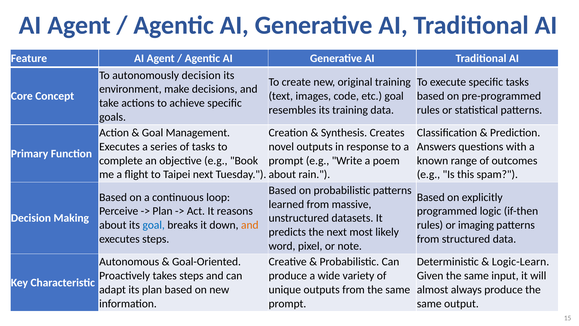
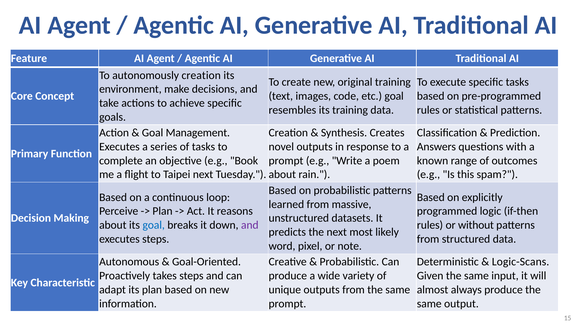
autonomously decision: decision -> creation
and at (250, 225) colour: orange -> purple
imaging: imaging -> without
Logic-Learn: Logic-Learn -> Logic-Scans
